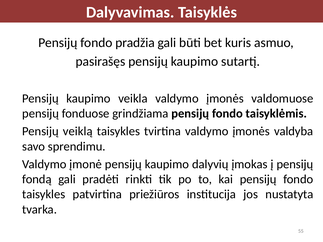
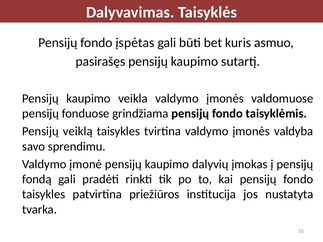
pradžia: pradžia -> įspėtas
